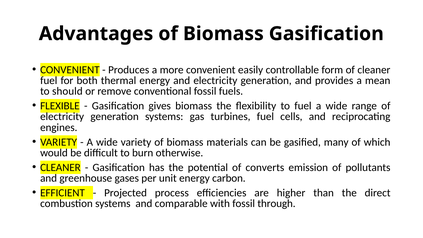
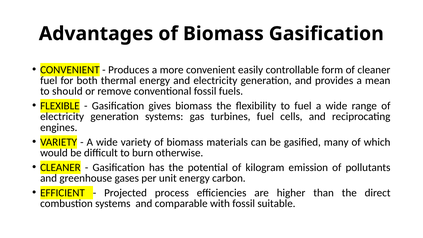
converts: converts -> kilogram
through: through -> suitable
